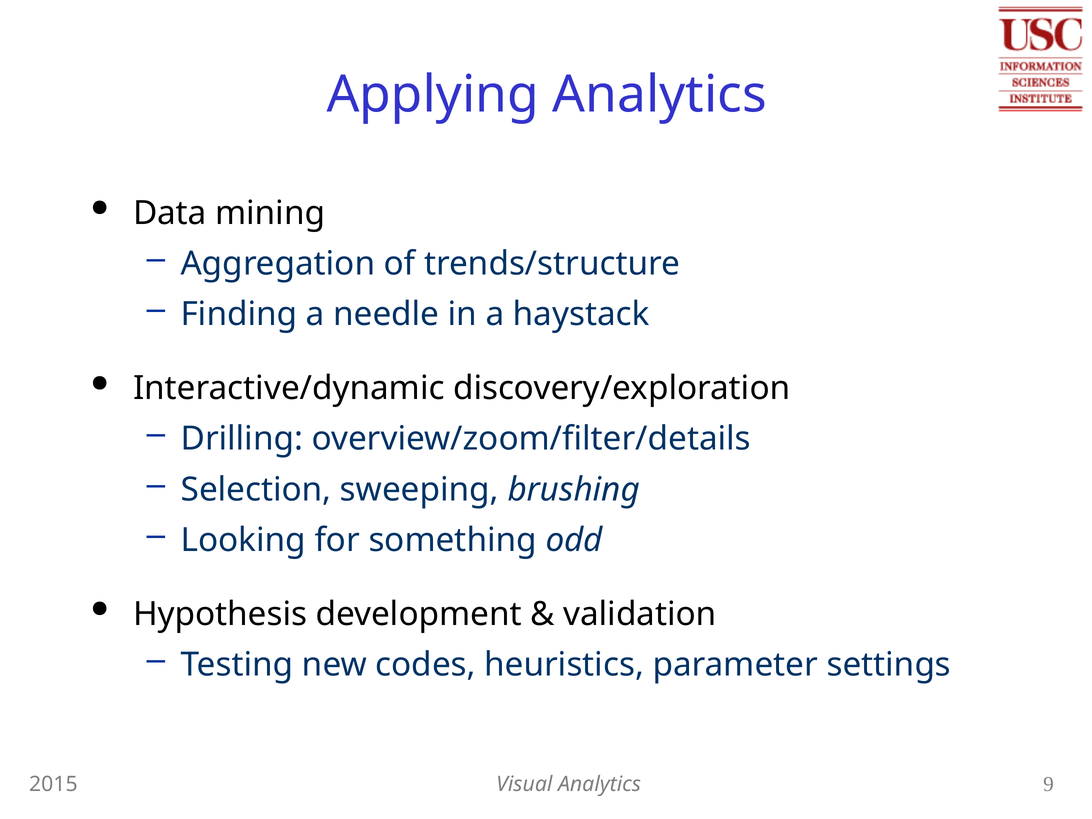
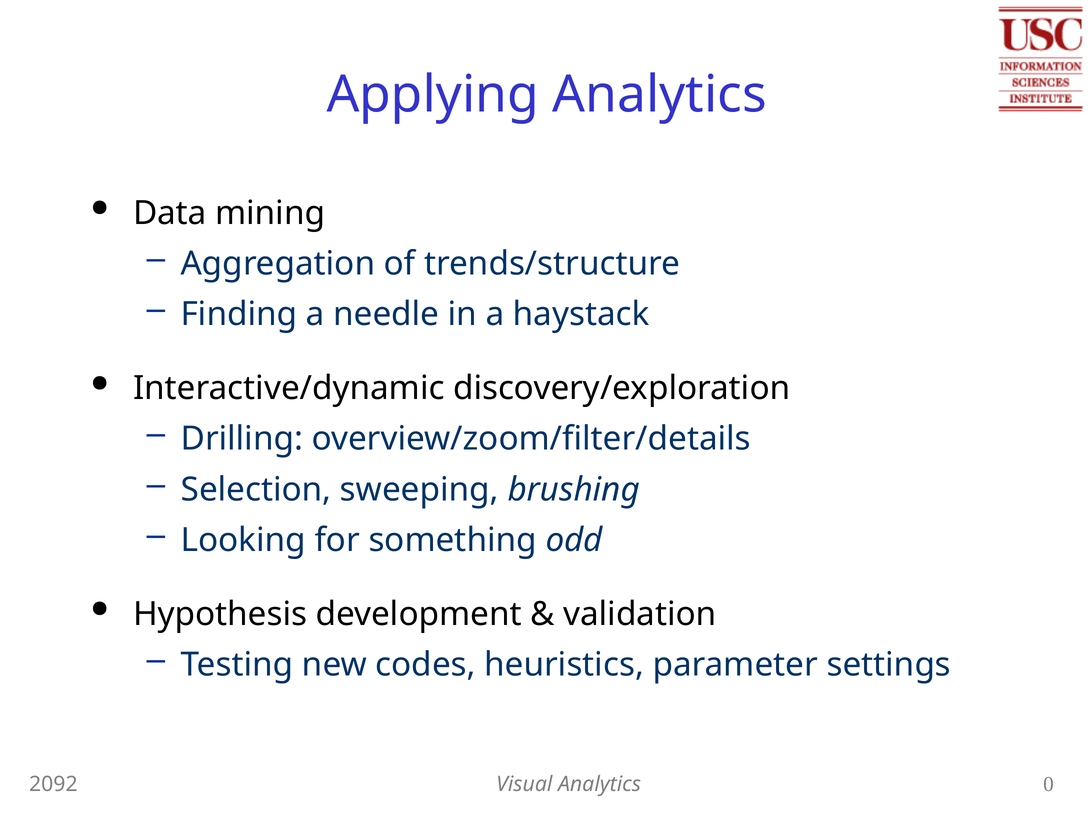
2015: 2015 -> 2092
9: 9 -> 0
